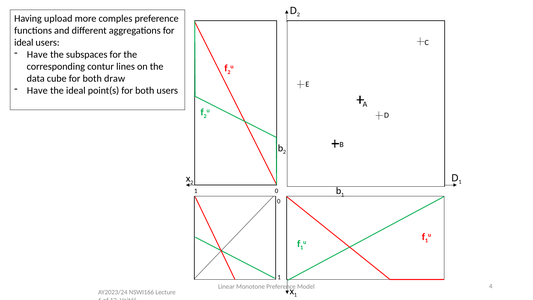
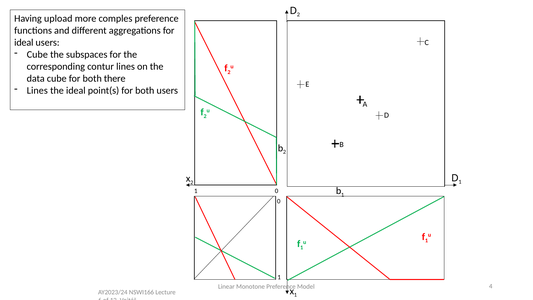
Have at (37, 55): Have -> Cube
draw: draw -> there
Have at (37, 90): Have -> Lines
